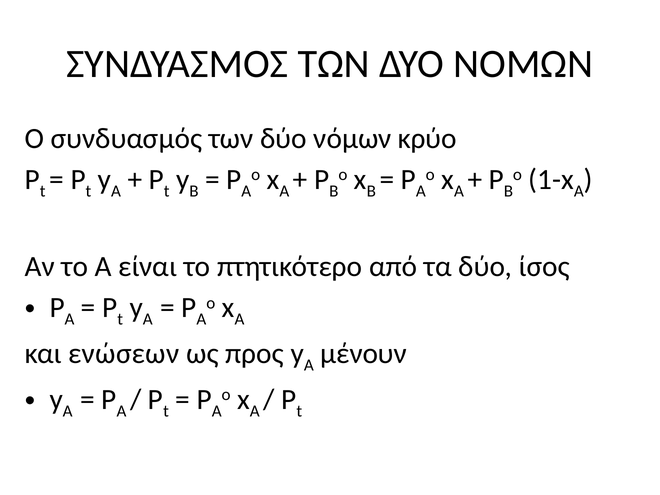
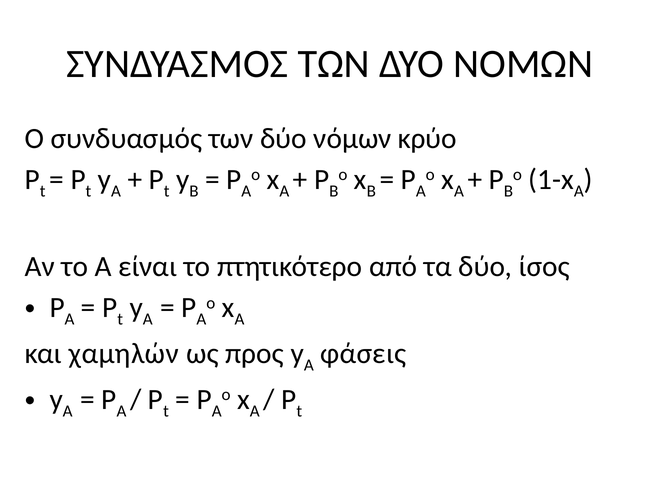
ενώσεων: ενώσεων -> χαμηλών
μένουν: μένουν -> φάσεις
